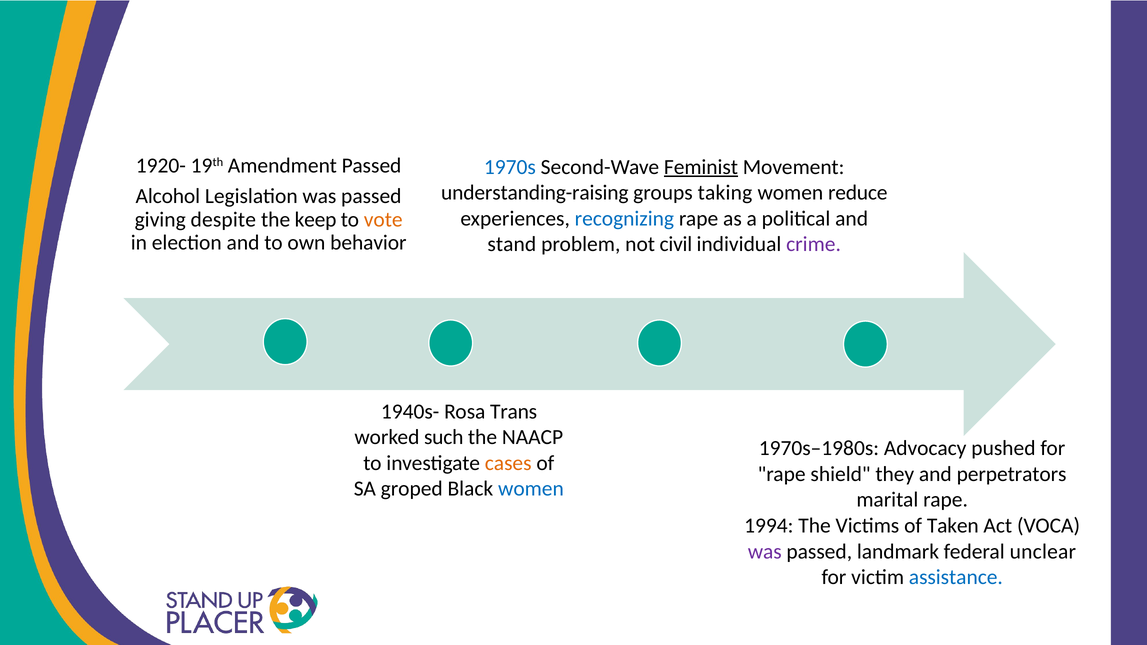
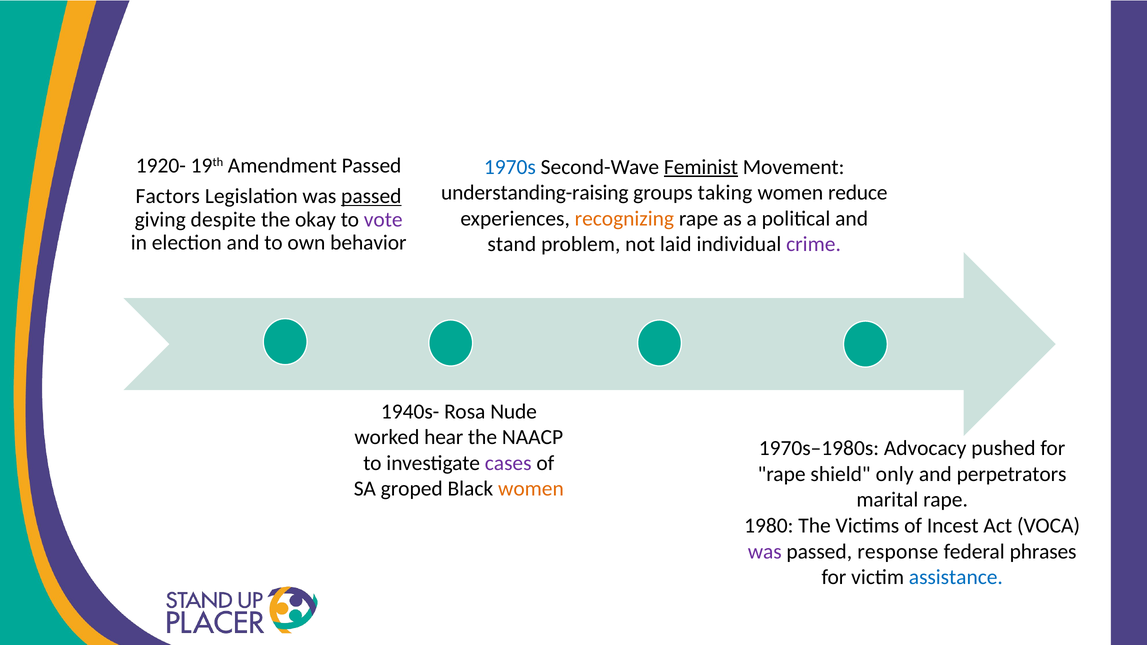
Alcohol: Alcohol -> Factors
passed at (371, 196) underline: none -> present
recognizing colour: blue -> orange
keep: keep -> okay
vote colour: orange -> purple
civil: civil -> laid
Trans: Trans -> Nude
such: such -> hear
cases colour: orange -> purple
they: they -> only
women at (531, 489) colour: blue -> orange
1994: 1994 -> 1980
Taken: Taken -> Incest
landmark: landmark -> response
unclear: unclear -> phrases
